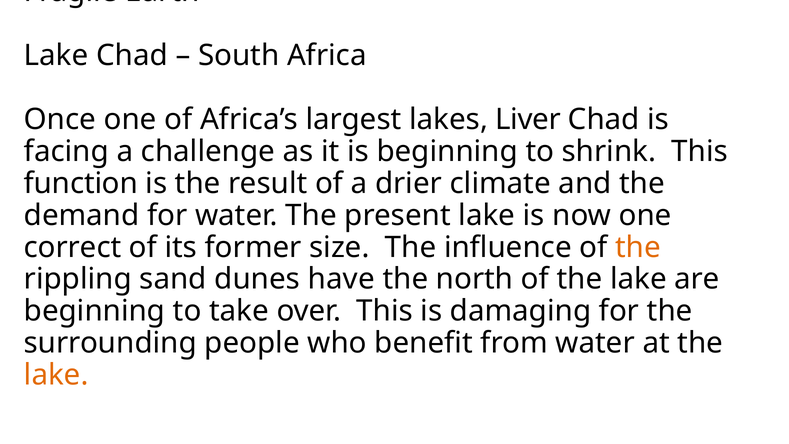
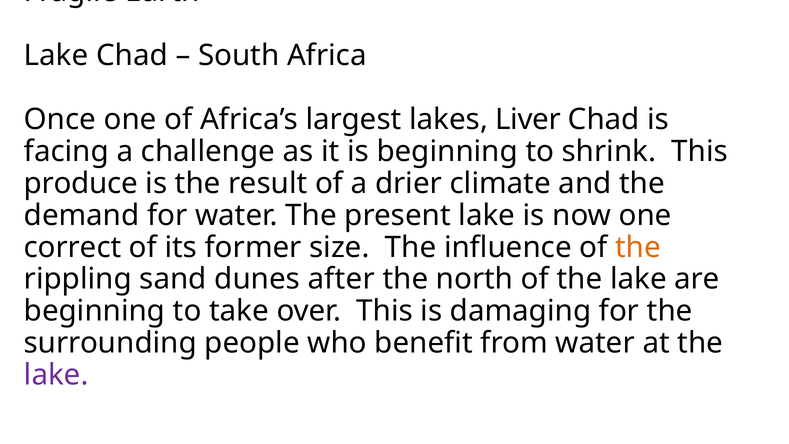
function: function -> produce
have: have -> after
lake at (56, 375) colour: orange -> purple
